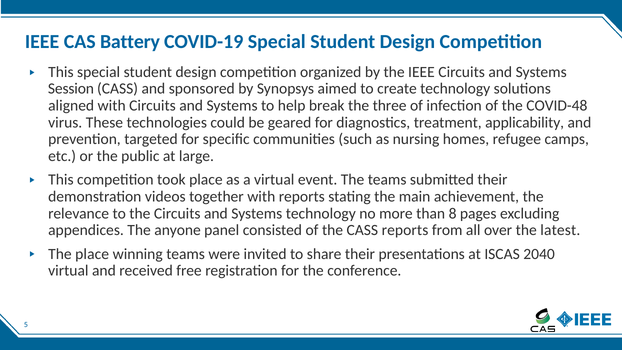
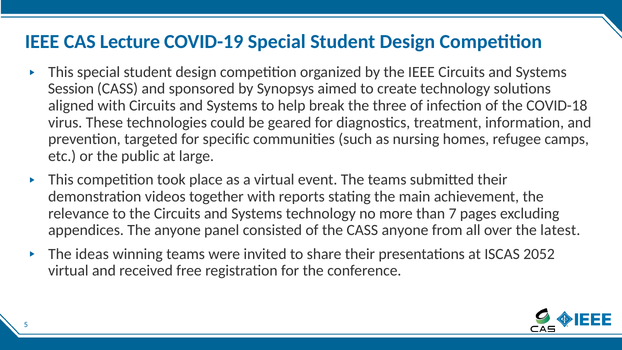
Battery: Battery -> Lecture
COVID-48: COVID-48 -> COVID-18
applicability: applicability -> information
8: 8 -> 7
CASS reports: reports -> anyone
The place: place -> ideas
2040: 2040 -> 2052
